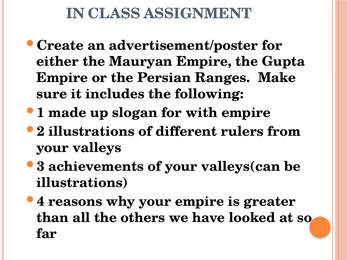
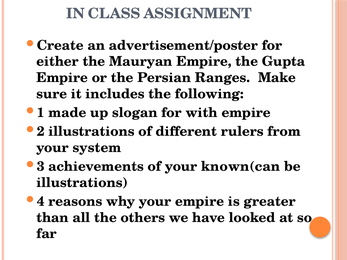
valleys: valleys -> system
valleys(can: valleys(can -> known(can
